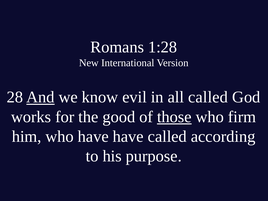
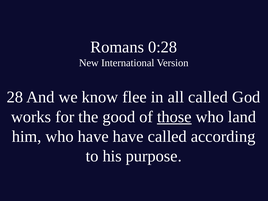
1:28: 1:28 -> 0:28
And underline: present -> none
evil: evil -> flee
firm: firm -> land
